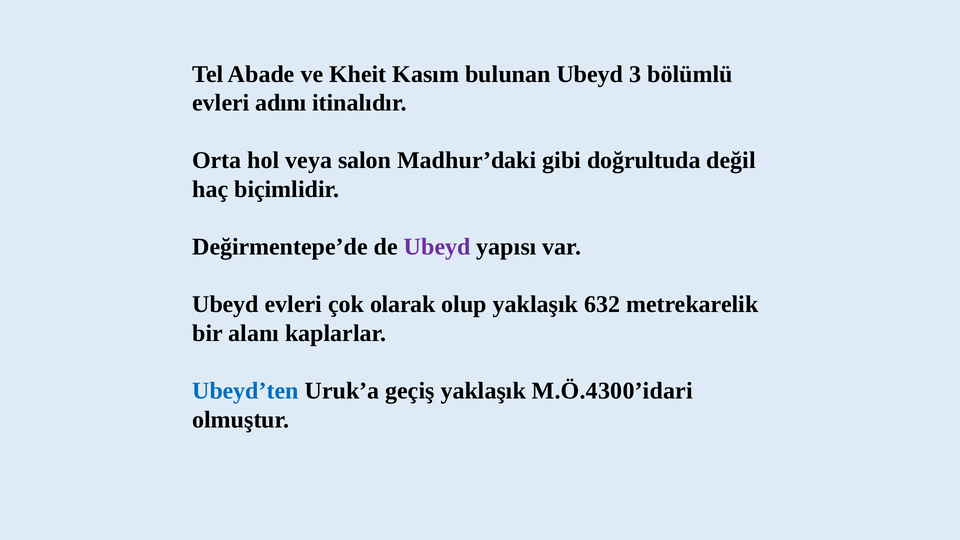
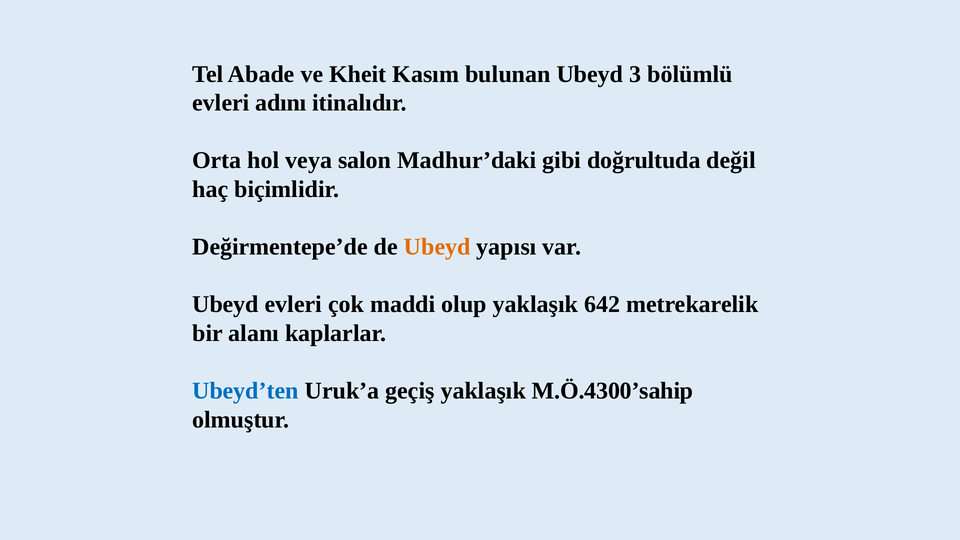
Ubeyd at (437, 247) colour: purple -> orange
olarak: olarak -> maddi
632: 632 -> 642
M.Ö.4300’idari: M.Ö.4300’idari -> M.Ö.4300’sahip
